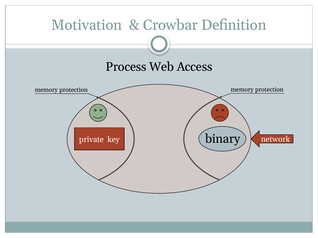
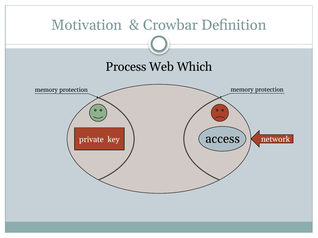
Access: Access -> Which
binary: binary -> access
